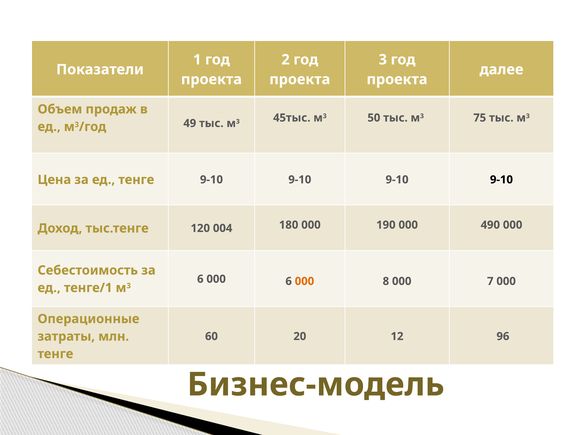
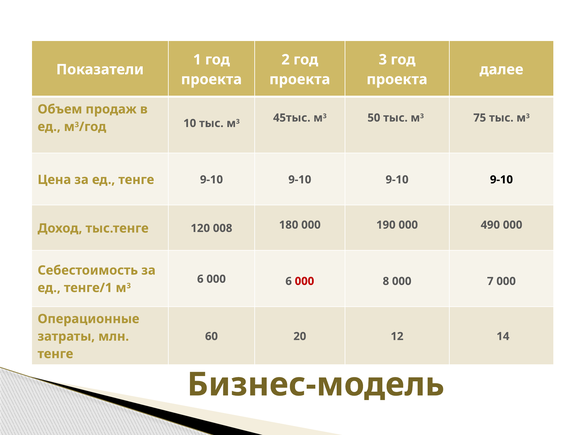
49: 49 -> 10
004: 004 -> 008
000 at (304, 281) colour: orange -> red
96: 96 -> 14
